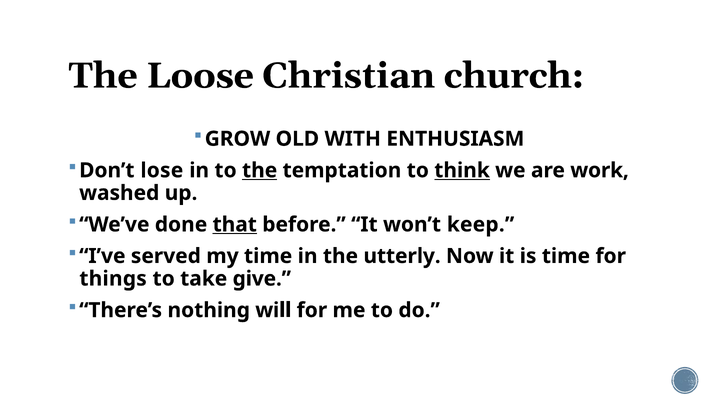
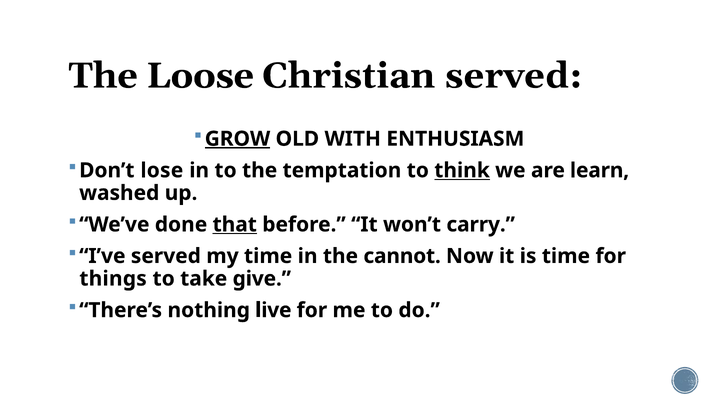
Christian church: church -> served
GROW underline: none -> present
the at (260, 170) underline: present -> none
work: work -> learn
keep: keep -> carry
utterly: utterly -> cannot
will: will -> live
